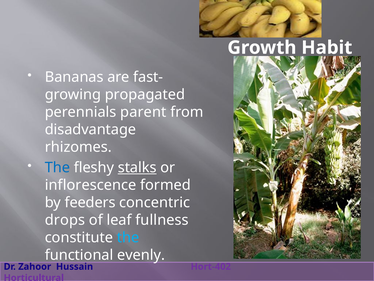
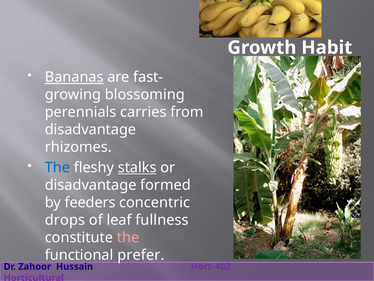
Bananas underline: none -> present
propagated: propagated -> blossoming
parent: parent -> carries
inflorescence at (91, 185): inflorescence -> disadvantage
the at (128, 237) colour: light blue -> pink
evenly: evenly -> prefer
